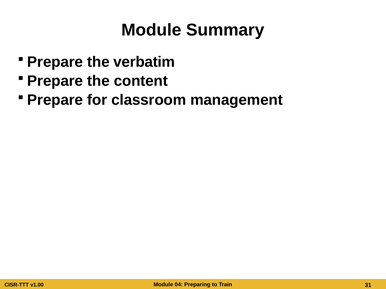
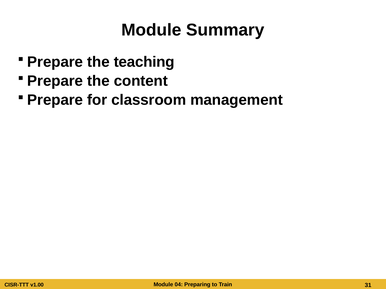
verbatim: verbatim -> teaching
